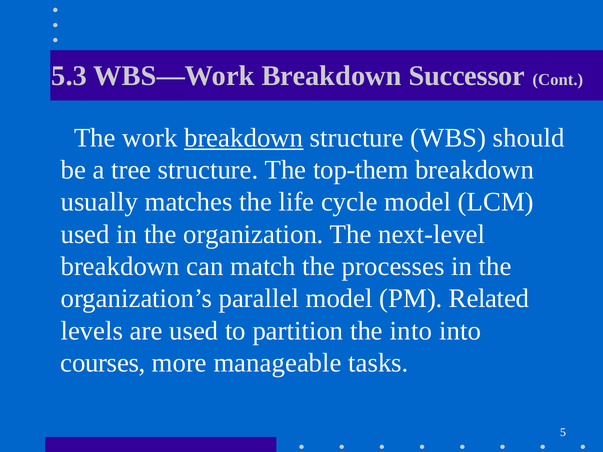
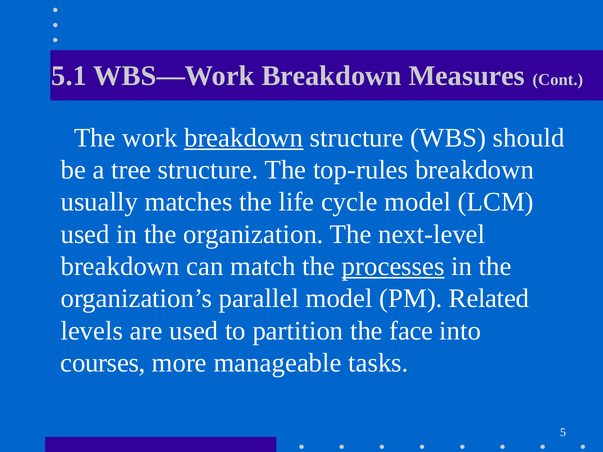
5.3: 5.3 -> 5.1
Successor: Successor -> Measures
top-them: top-them -> top-rules
processes underline: none -> present
the into: into -> face
